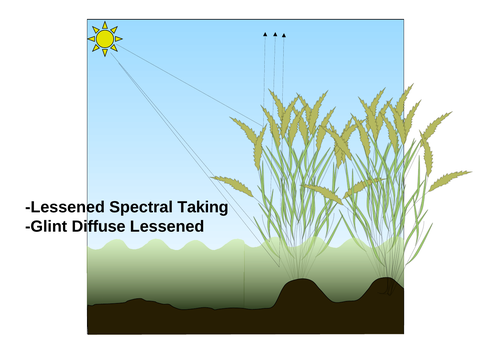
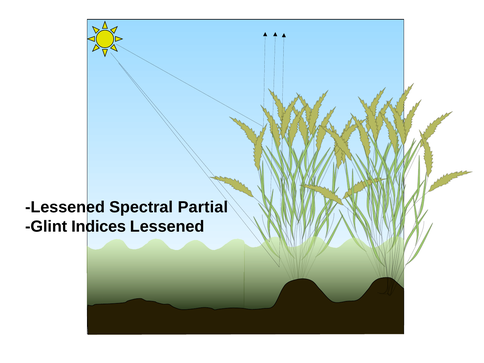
Taking: Taking -> Partial
Diffuse: Diffuse -> Indices
